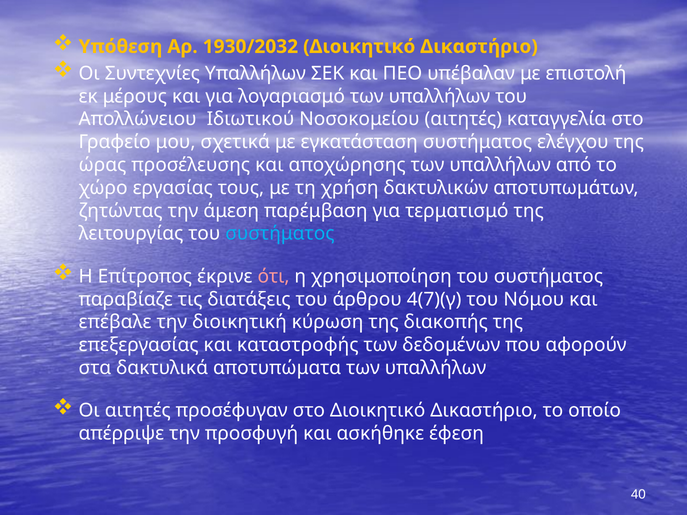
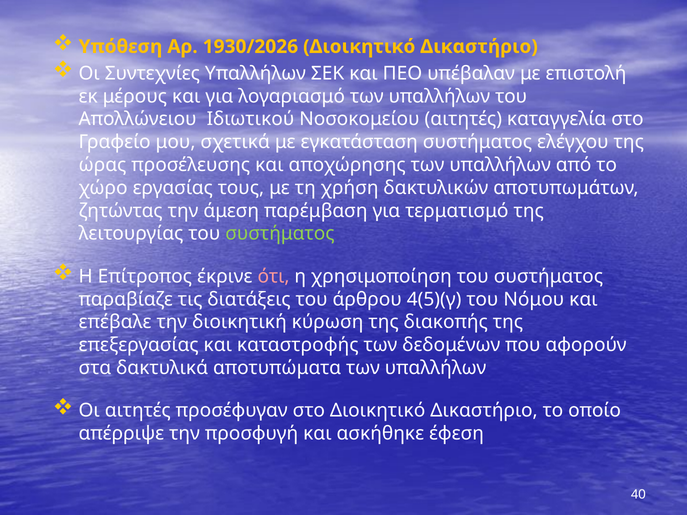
1930/2032: 1930/2032 -> 1930/2026
συστήματος at (280, 234) colour: light blue -> light green
4(7)(γ: 4(7)(γ -> 4(5)(γ
